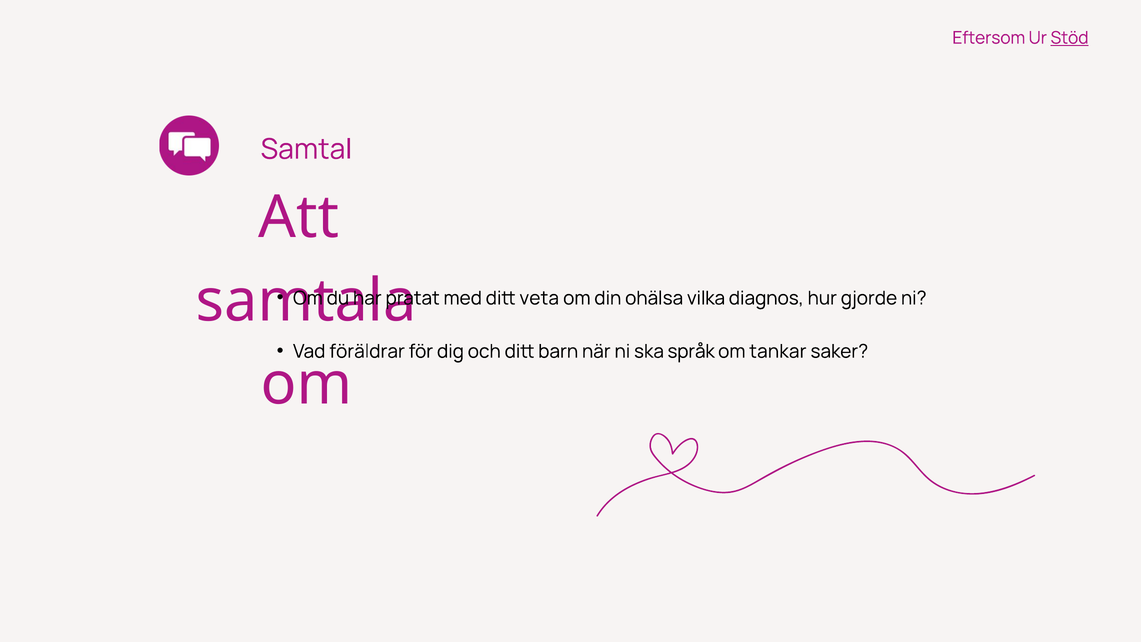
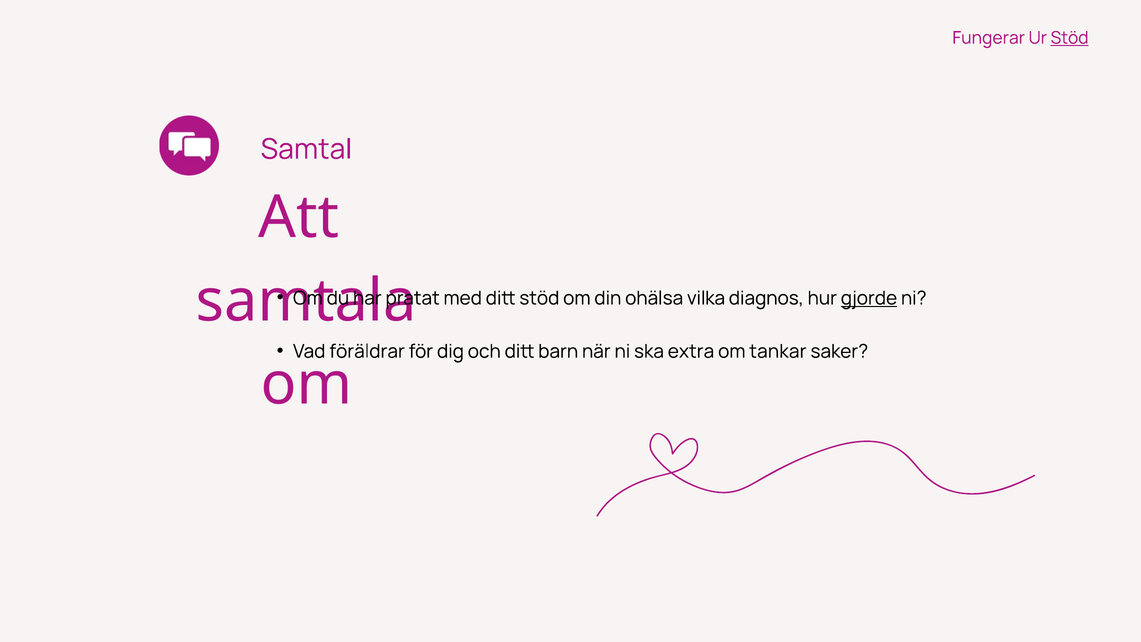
Eftersom: Eftersom -> Fungerar
ditt veta: veta -> stöd
gjorde underline: none -> present
språk: språk -> extra
